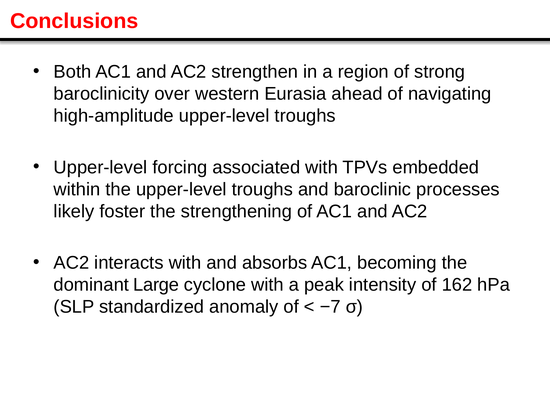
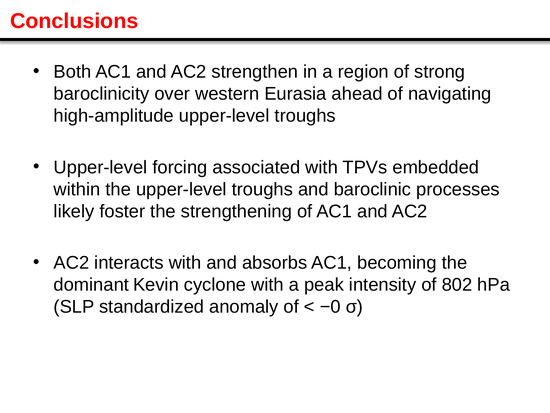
Large: Large -> Kevin
162: 162 -> 802
−7: −7 -> −0
